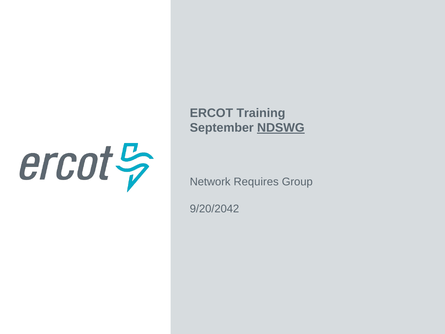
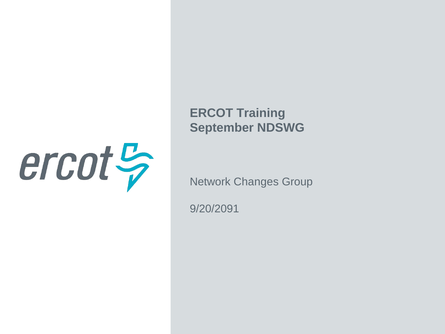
NDSWG underline: present -> none
Requires: Requires -> Changes
9/20/2042: 9/20/2042 -> 9/20/2091
